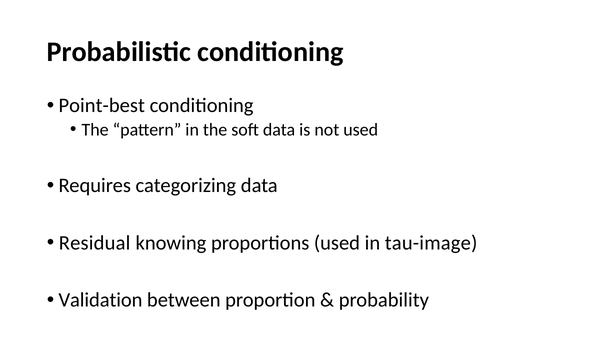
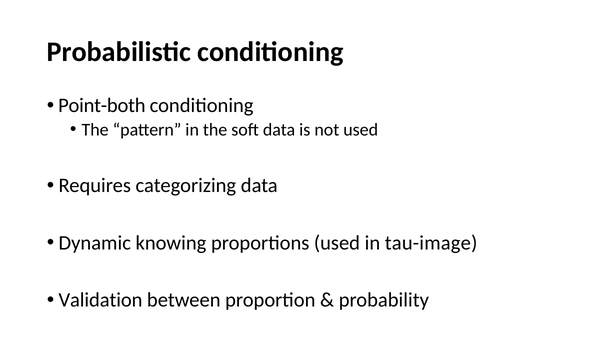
Point-best: Point-best -> Point-both
Residual: Residual -> Dynamic
